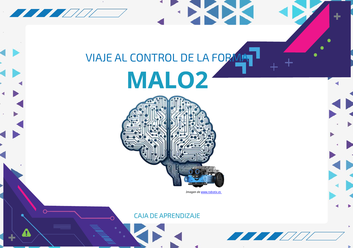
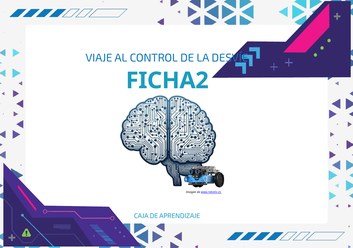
FORMA: FORMA -> DESVÍE
MALO2: MALO2 -> FICHA2
